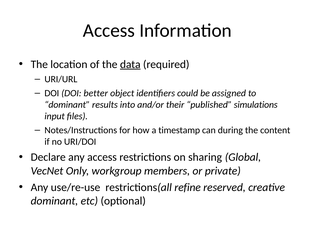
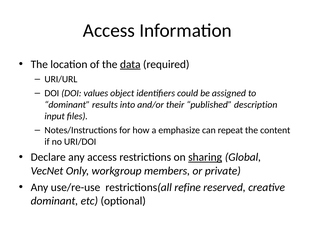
better: better -> values
simulations: simulations -> description
timestamp: timestamp -> emphasize
during: during -> repeat
sharing underline: none -> present
